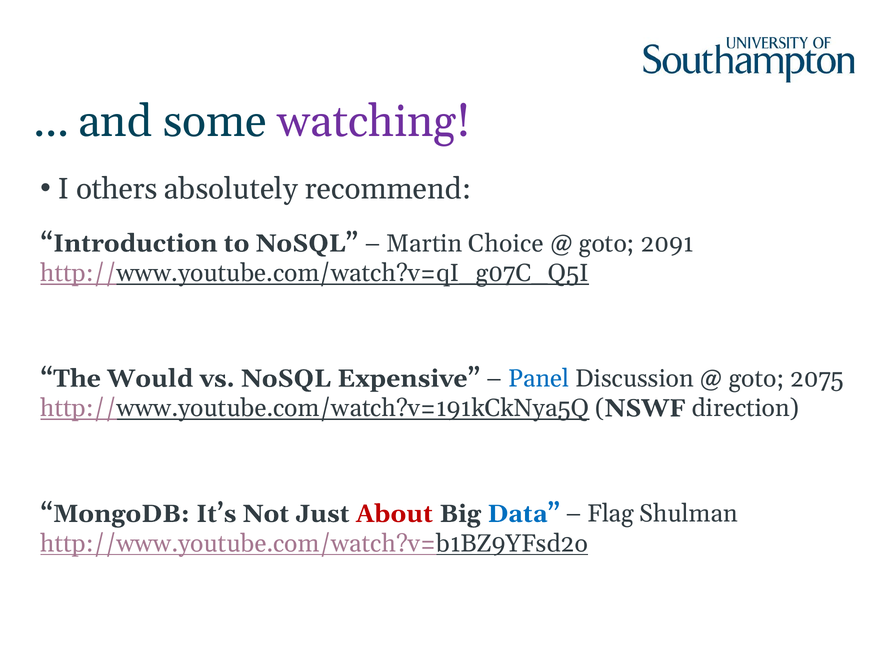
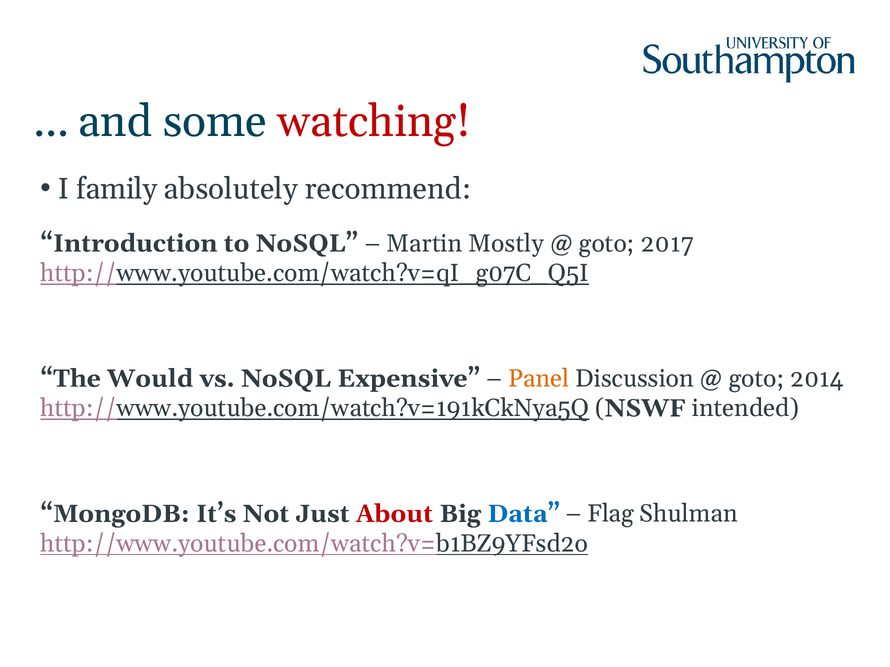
watching colour: purple -> red
others: others -> family
Choice: Choice -> Mostly
2091: 2091 -> 2017
Panel colour: blue -> orange
2075: 2075 -> 2014
direction: direction -> intended
